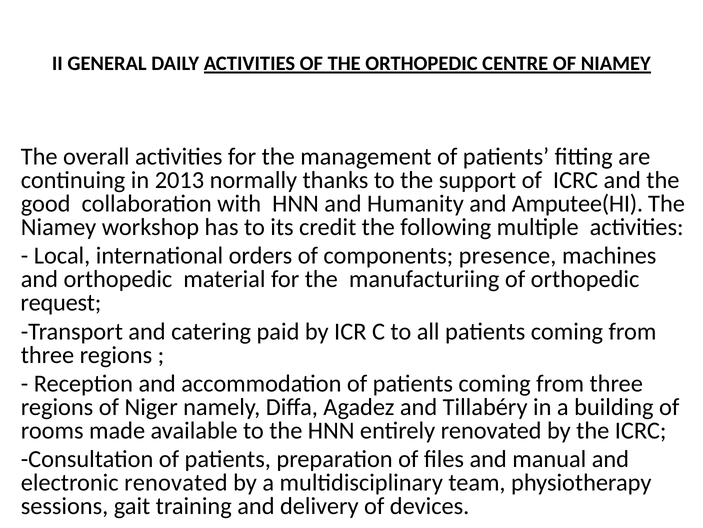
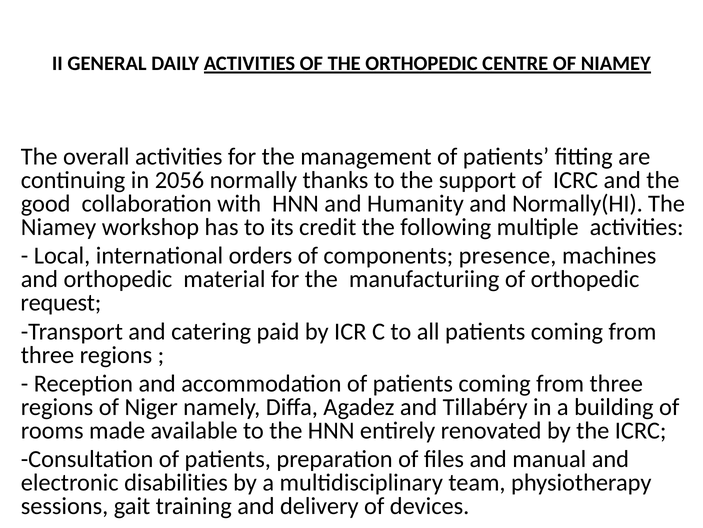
2013: 2013 -> 2056
Amputee(HI: Amputee(HI -> Normally(HI
electronic renovated: renovated -> disabilities
